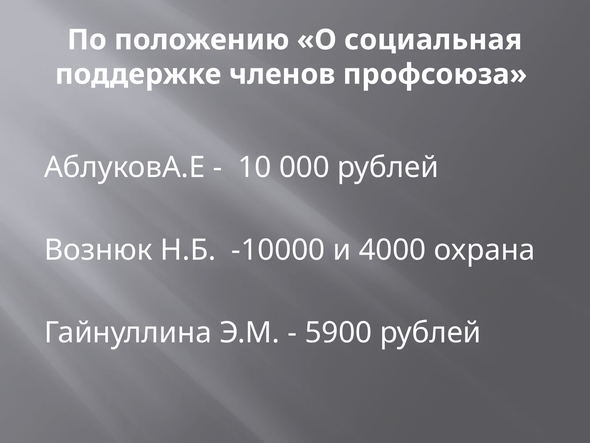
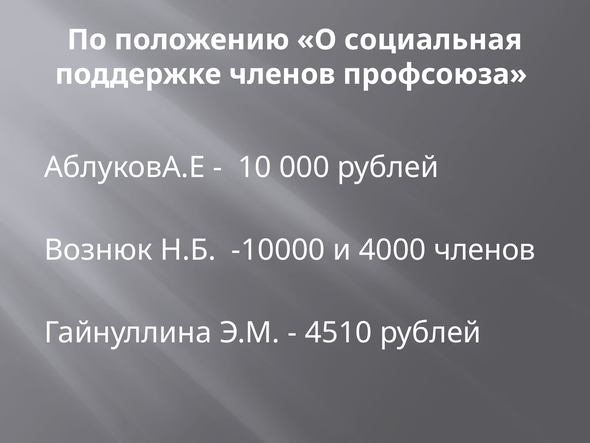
4000 охрана: охрана -> членов
5900: 5900 -> 4510
